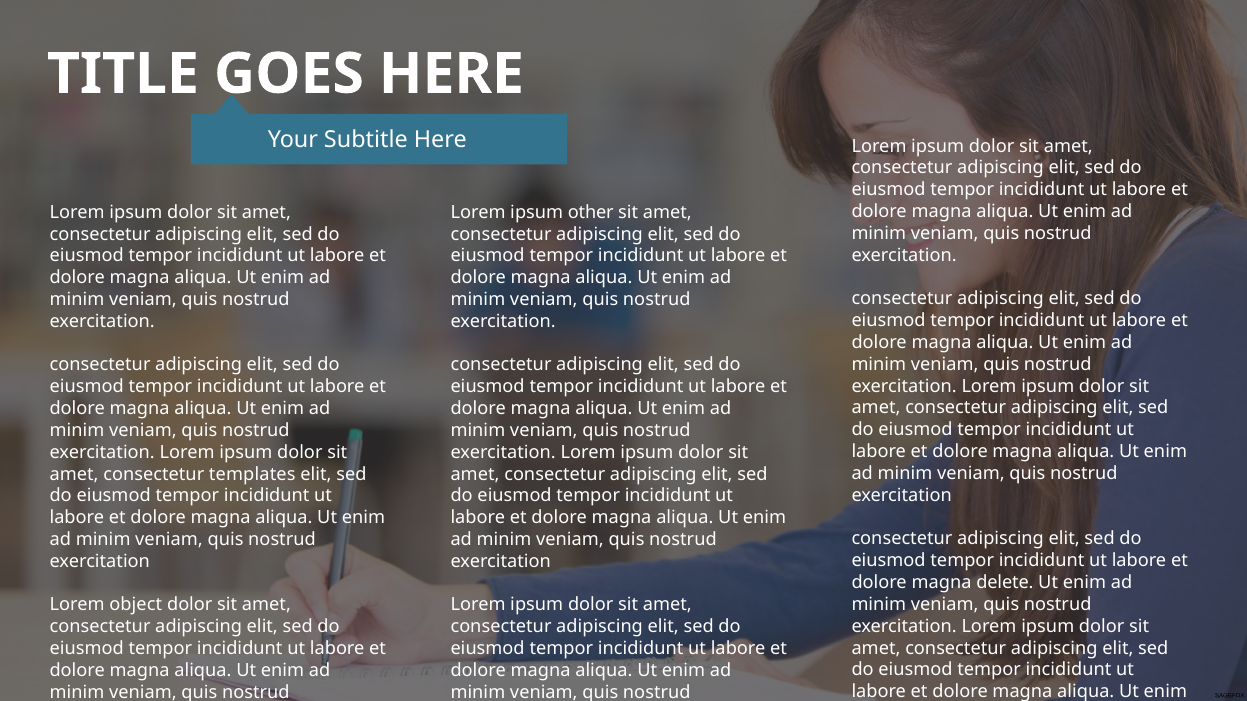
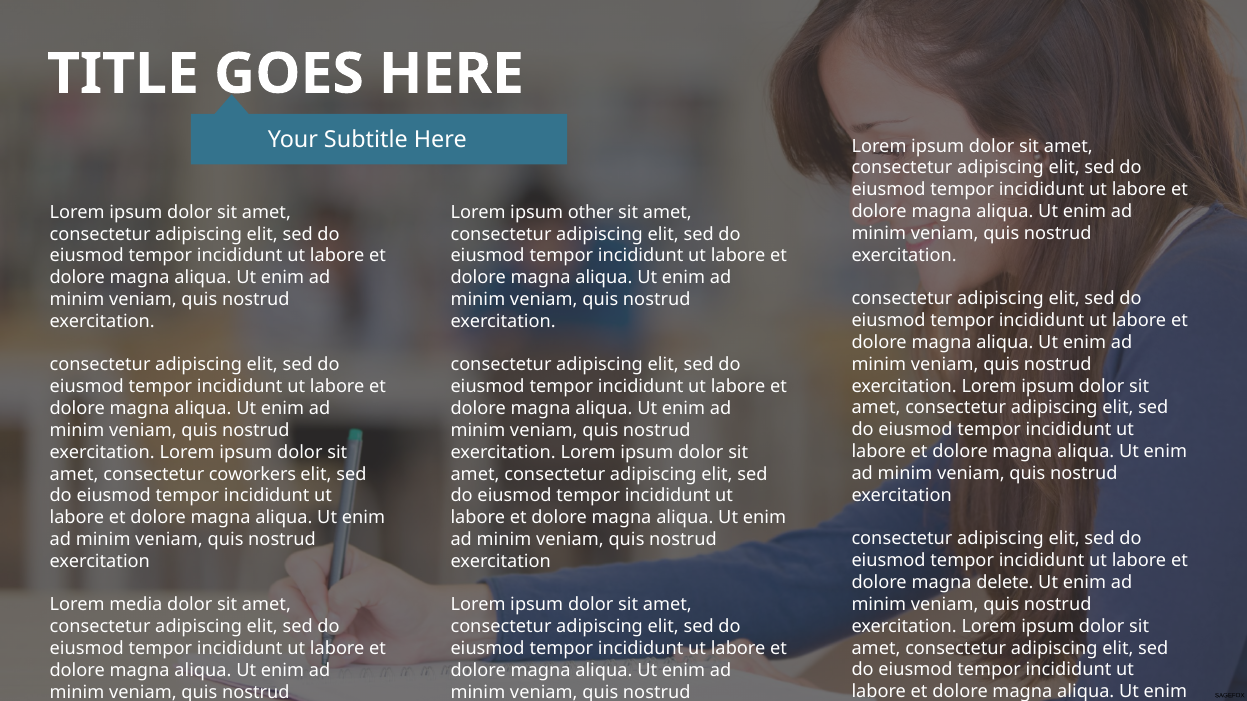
templates: templates -> coworkers
object: object -> media
